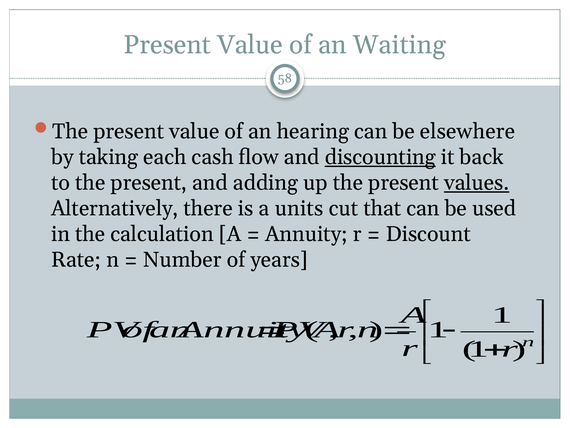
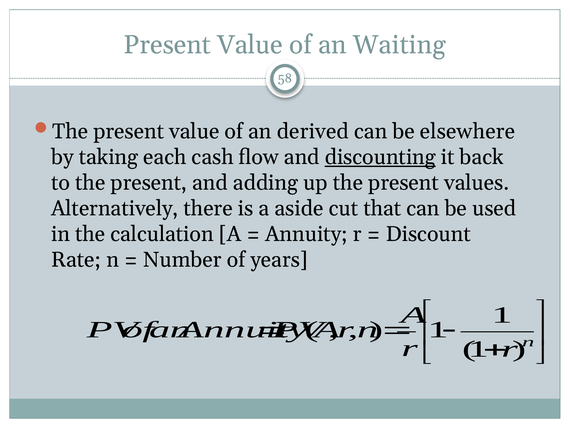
hearing: hearing -> derived
values underline: present -> none
units: units -> aside
